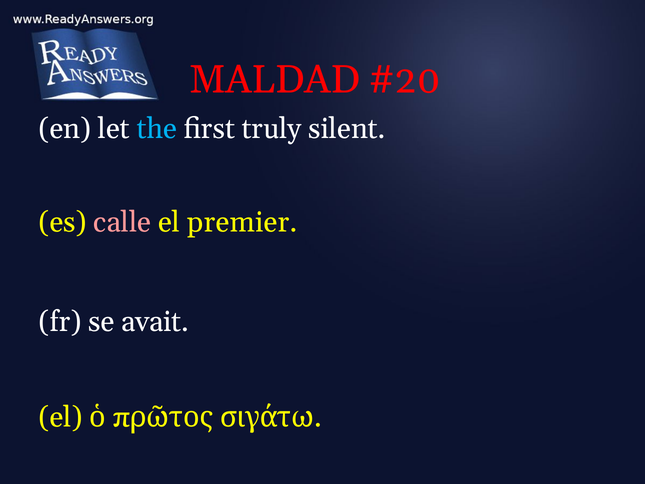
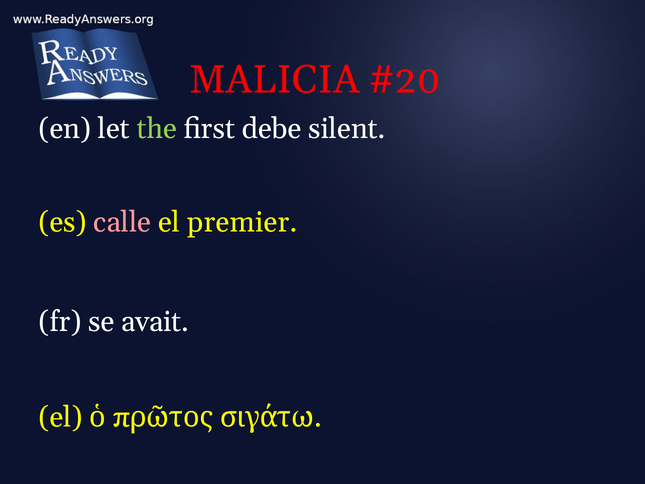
MALDAD: MALDAD -> MALICIA
the colour: light blue -> light green
truly: truly -> debe
